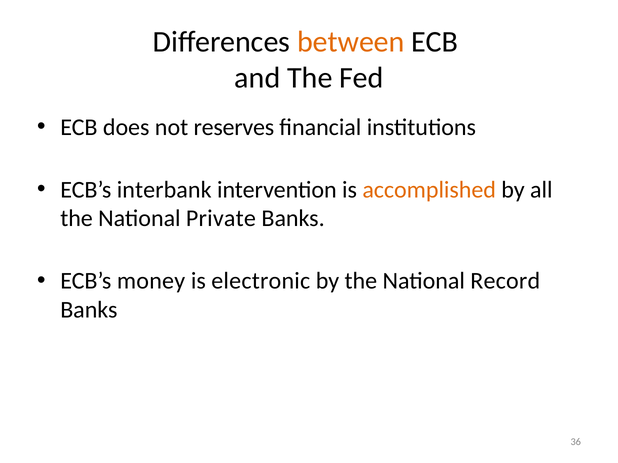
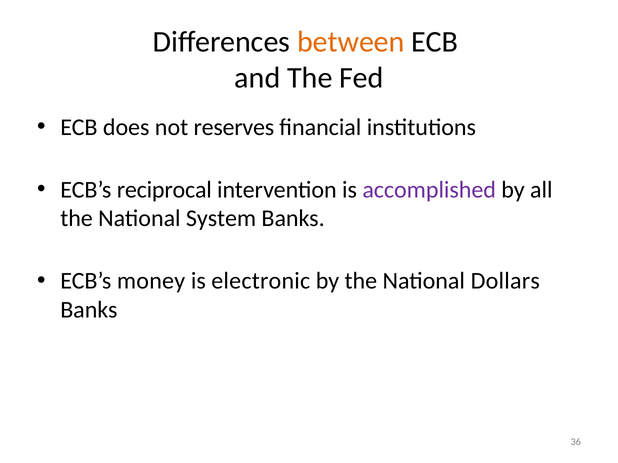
interbank: interbank -> reciprocal
accomplished colour: orange -> purple
Private: Private -> System
Record: Record -> Dollars
